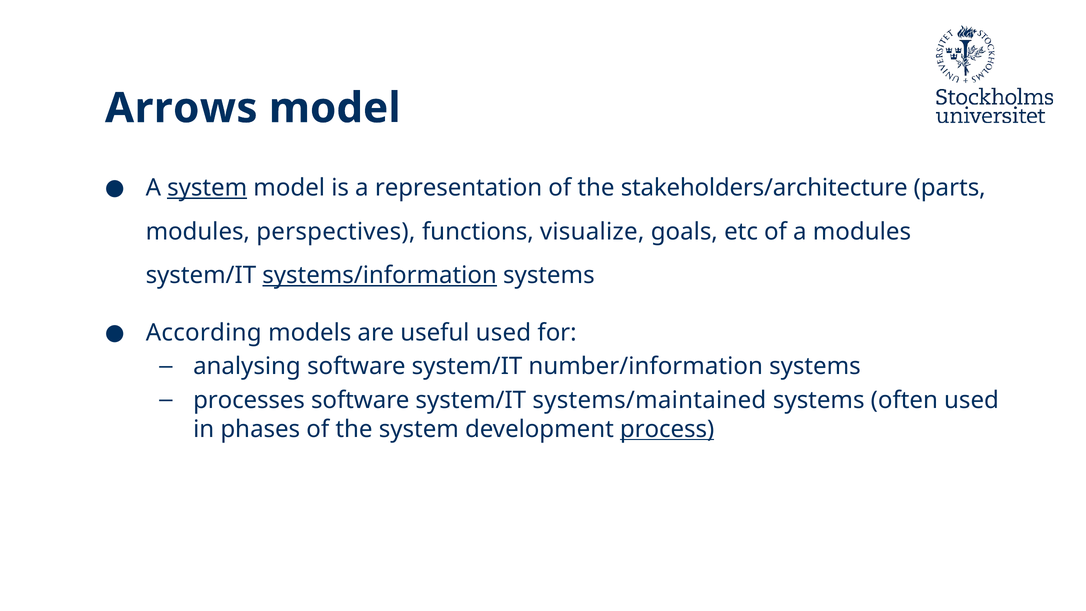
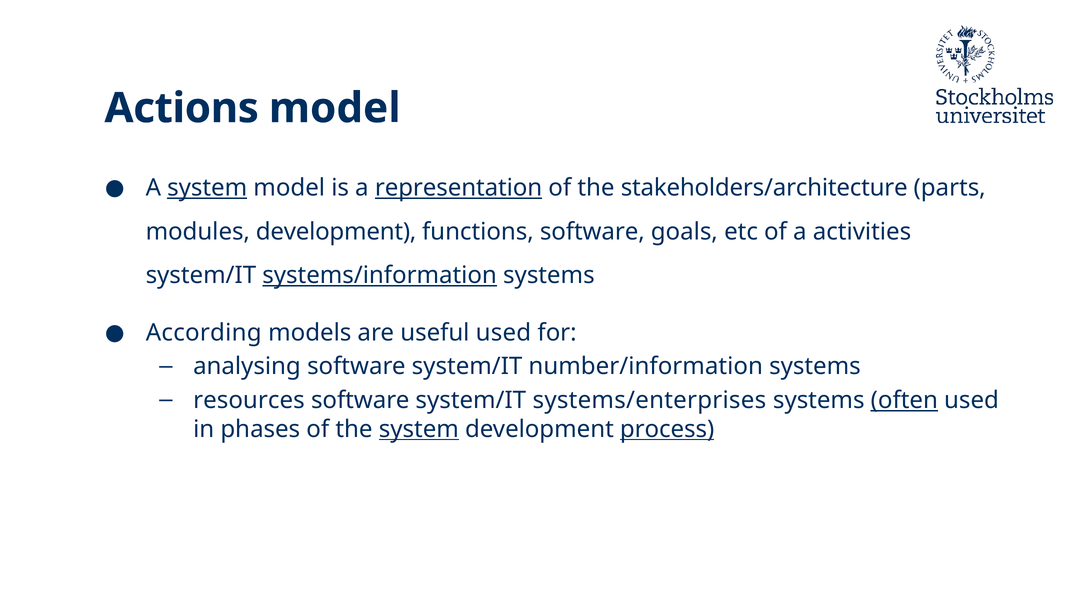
Arrows: Arrows -> Actions
representation underline: none -> present
modules perspectives: perspectives -> development
functions visualize: visualize -> software
a modules: modules -> activities
processes: processes -> resources
systems/maintained: systems/maintained -> systems/enterprises
often underline: none -> present
system at (419, 429) underline: none -> present
